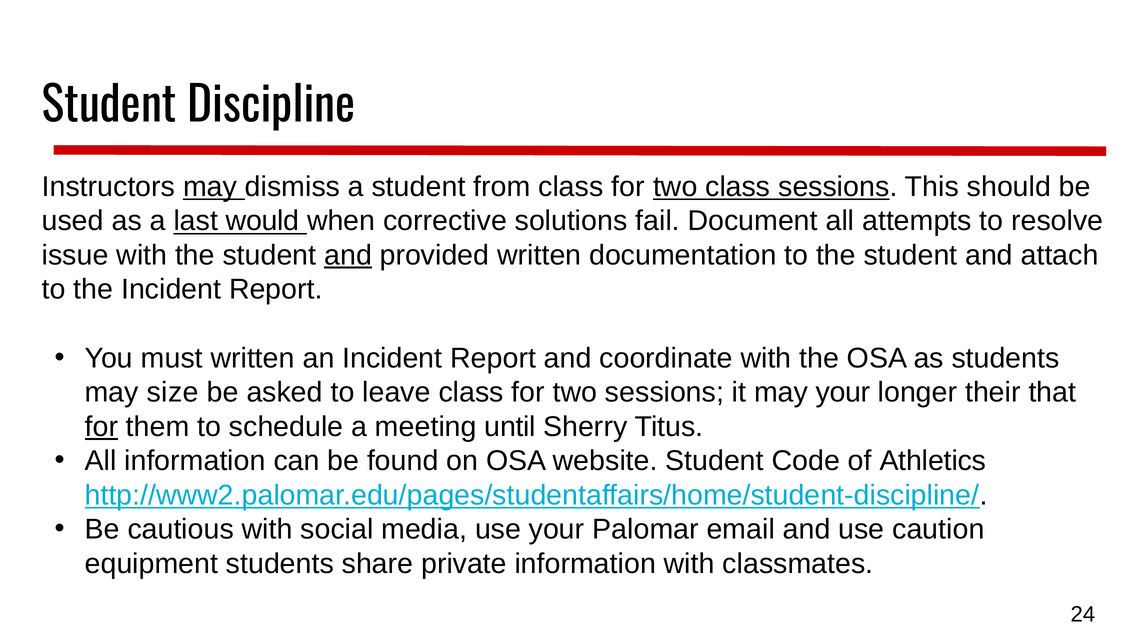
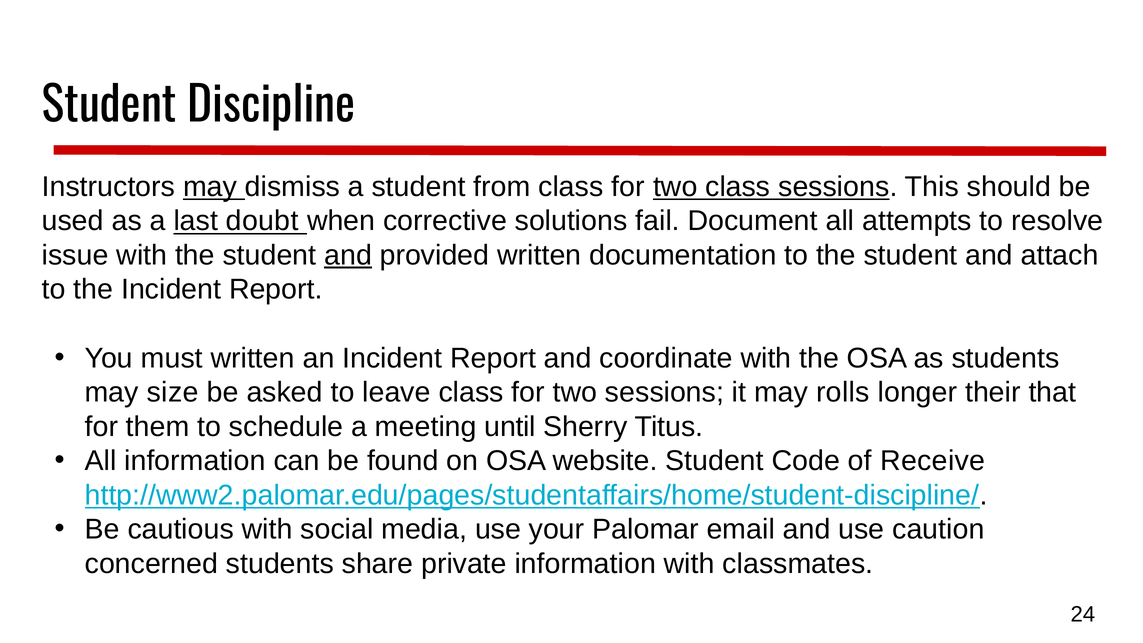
would: would -> doubt
may your: your -> rolls
for at (101, 427) underline: present -> none
Athletics: Athletics -> Receive
equipment: equipment -> concerned
